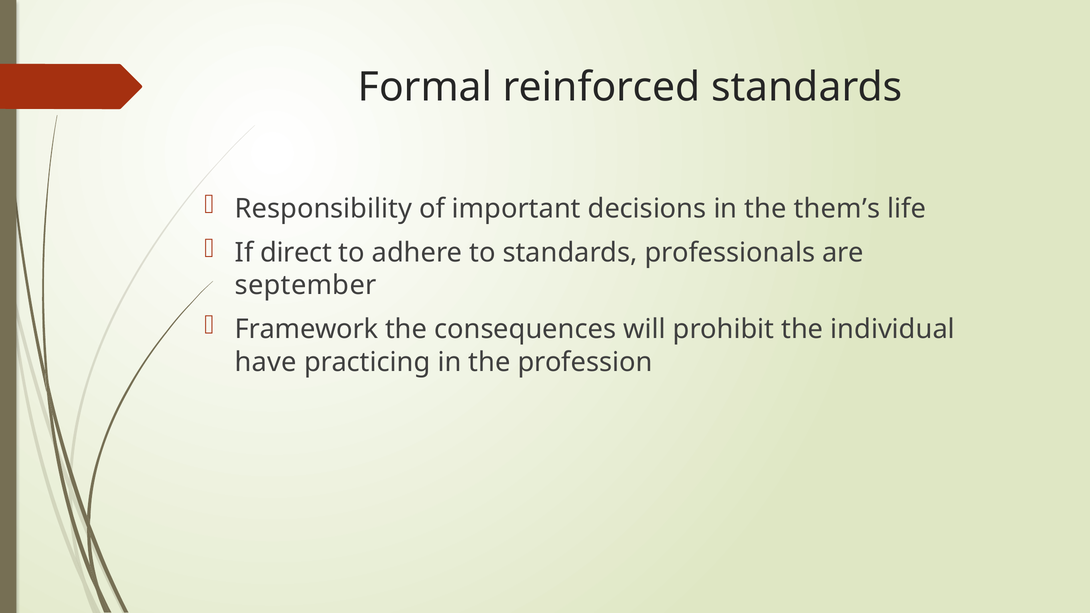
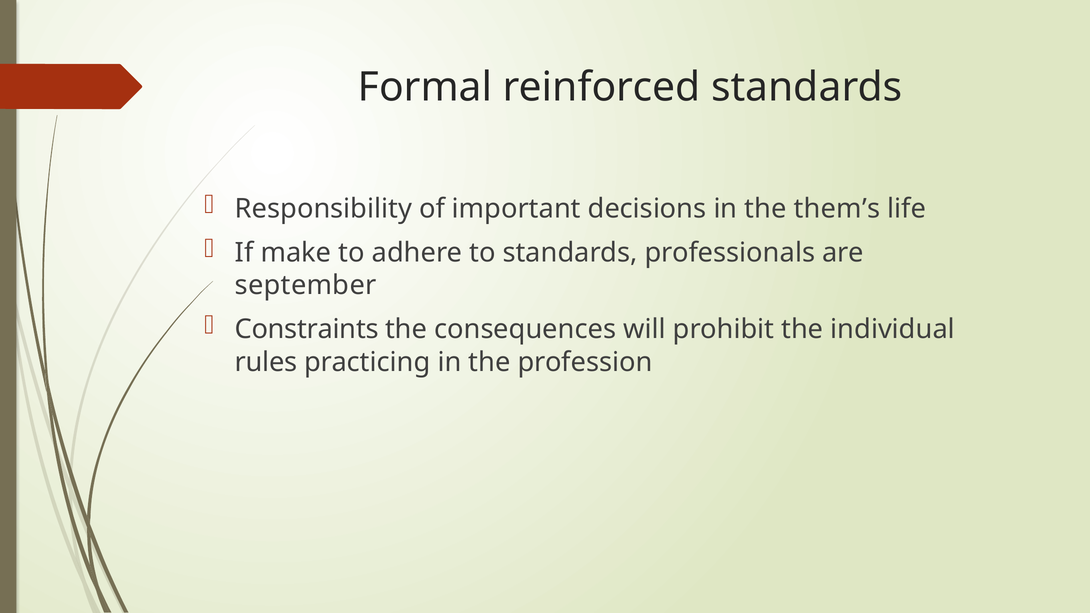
direct: direct -> make
Framework: Framework -> Constraints
have: have -> rules
